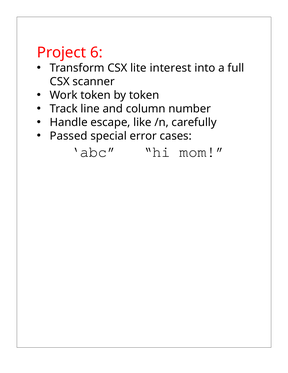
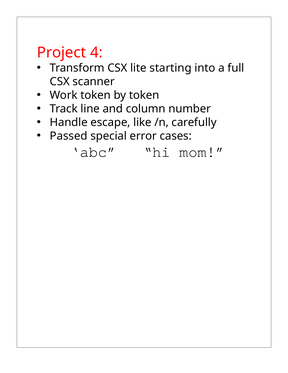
6: 6 -> 4
interest: interest -> starting
